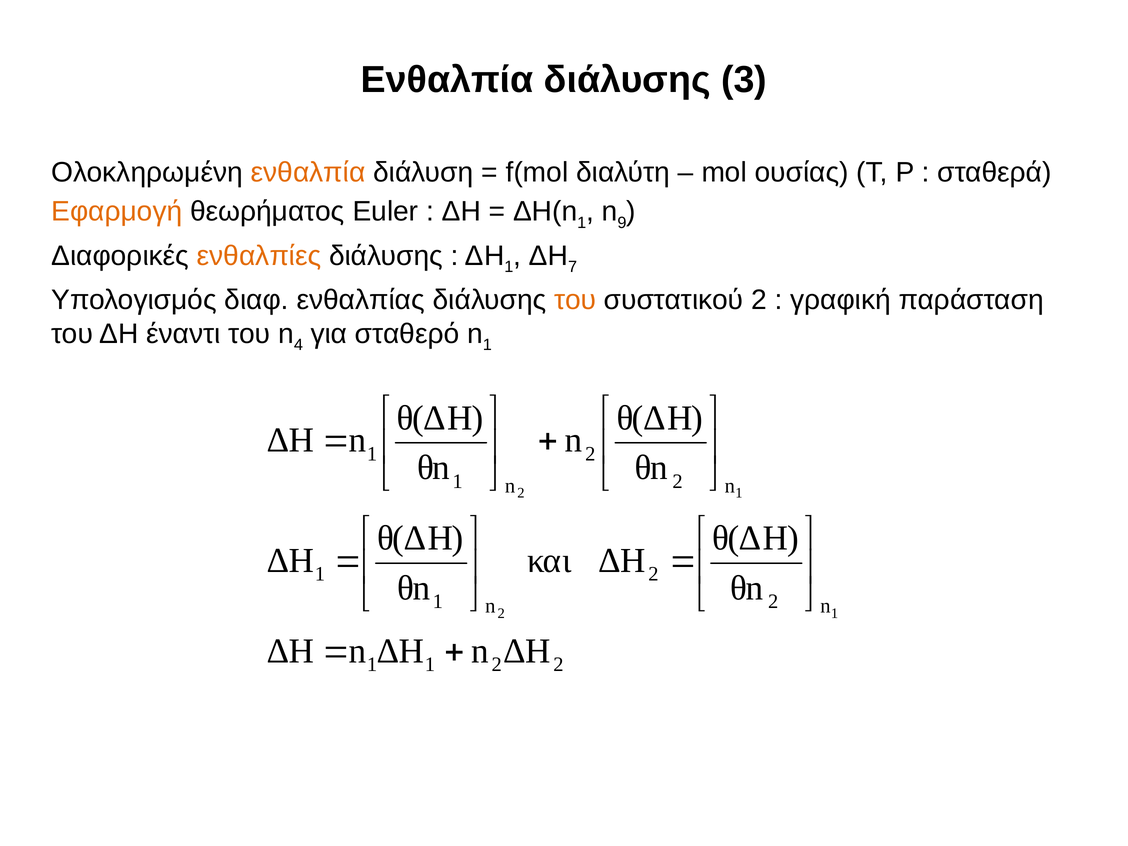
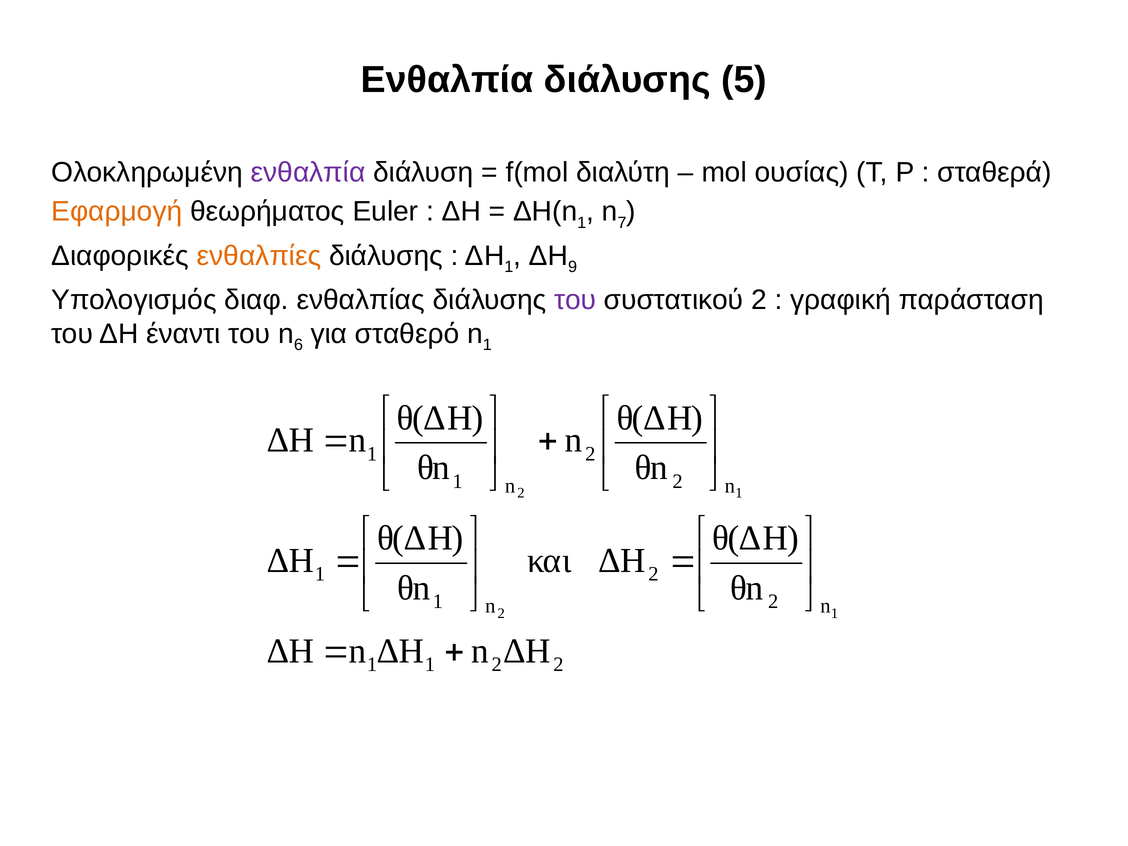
3: 3 -> 5
ενθαλπία at (308, 172) colour: orange -> purple
9: 9 -> 7
7: 7 -> 9
του at (575, 300) colour: orange -> purple
4: 4 -> 6
